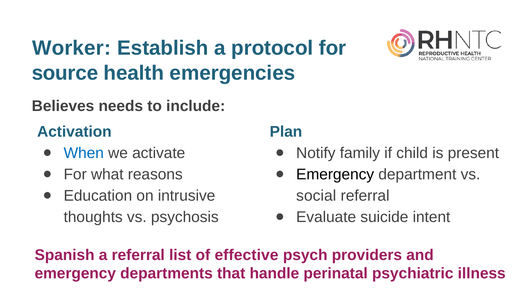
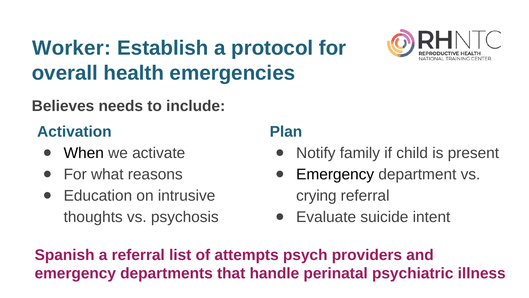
source: source -> overall
When colour: blue -> black
social: social -> crying
effective: effective -> attempts
